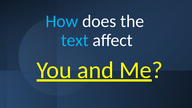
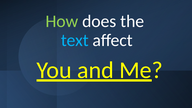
How colour: light blue -> light green
